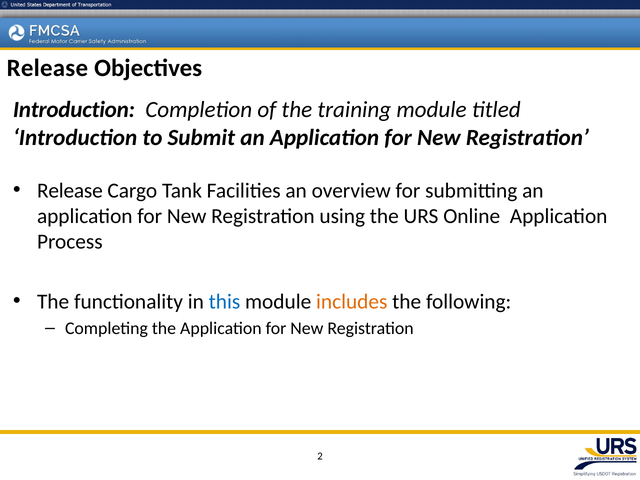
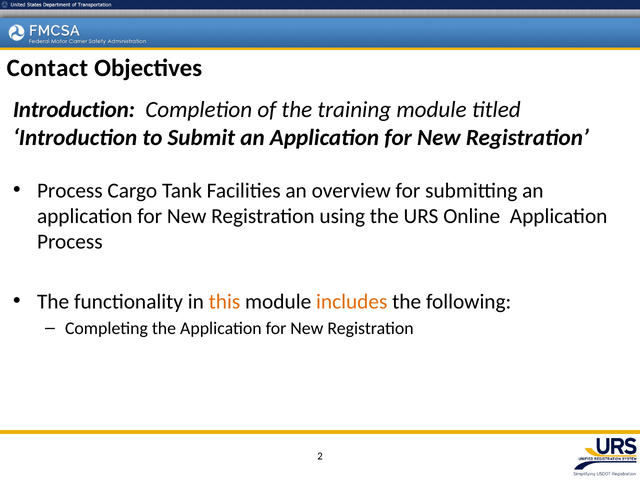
Release at (47, 68): Release -> Contact
Release at (70, 191): Release -> Process
this colour: blue -> orange
